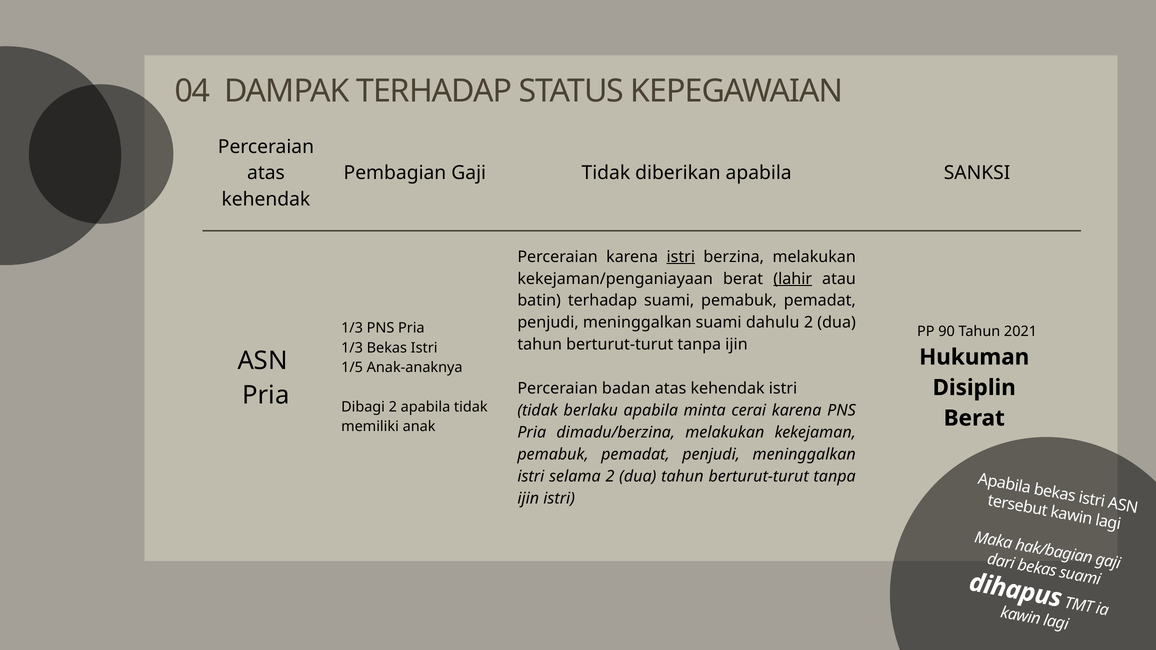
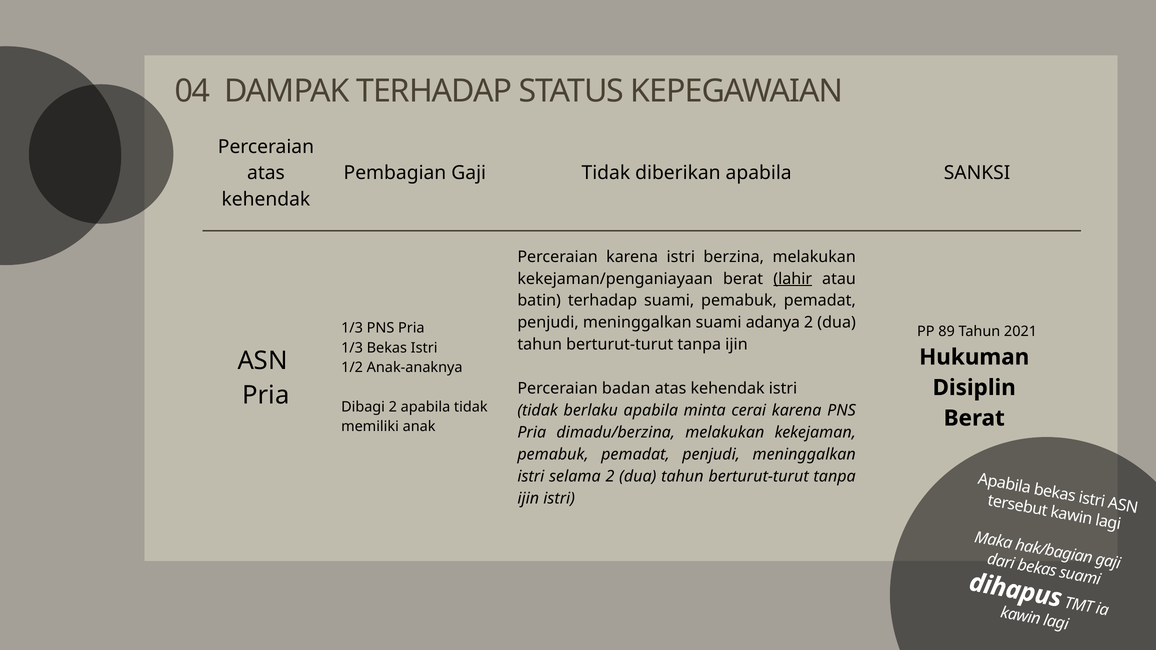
istri at (681, 257) underline: present -> none
dahulu: dahulu -> adanya
90: 90 -> 89
1/5: 1/5 -> 1/2
